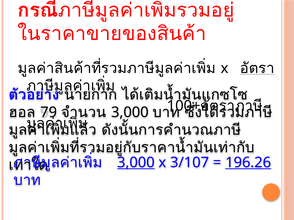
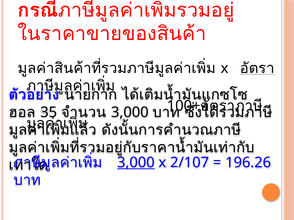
79: 79 -> 35
3/107: 3/107 -> 2/107
196.26 underline: present -> none
